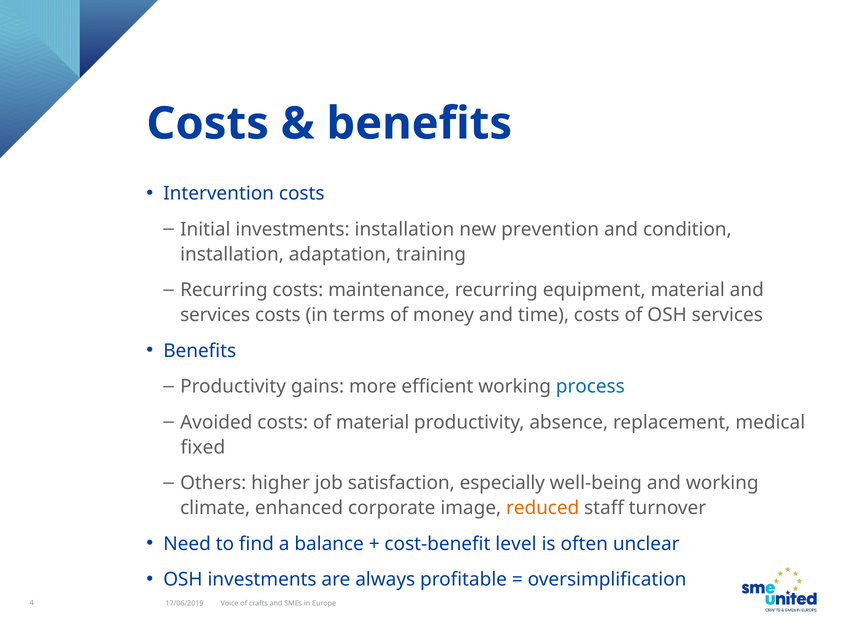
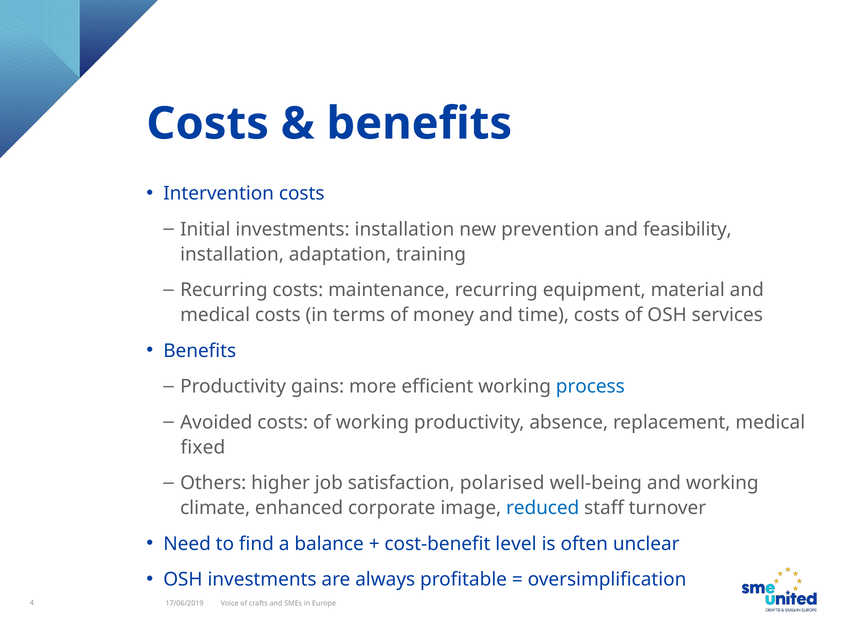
condition: condition -> feasibility
services at (215, 315): services -> medical
of material: material -> working
especially: especially -> polarised
reduced colour: orange -> blue
